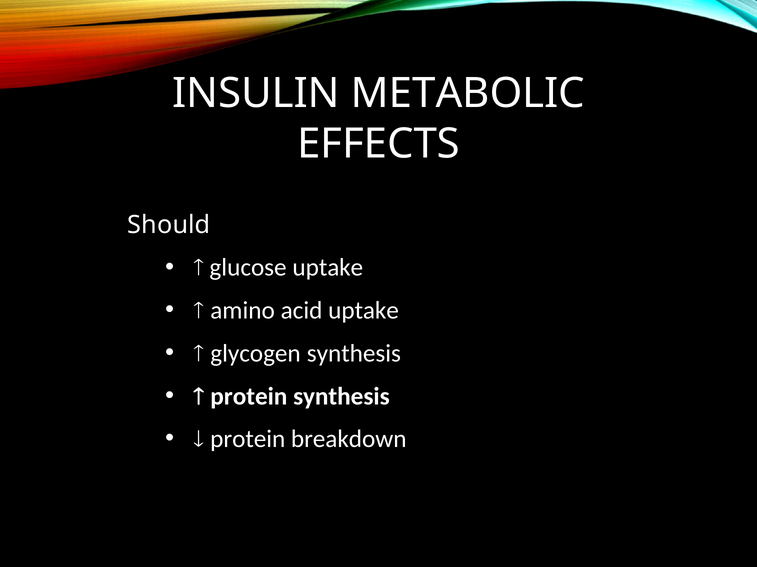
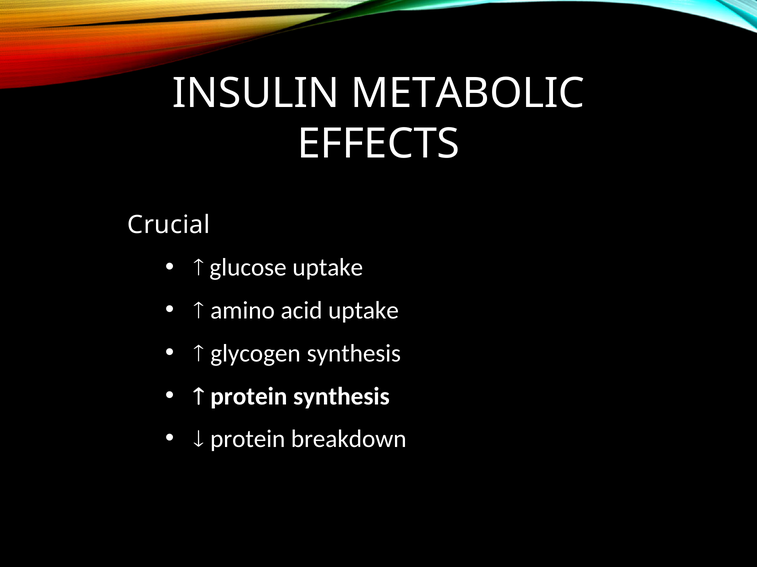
Should: Should -> Crucial
